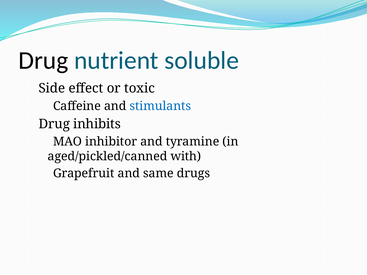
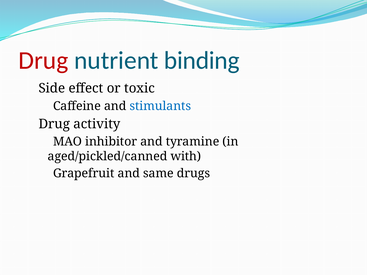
Drug at (43, 61) colour: black -> red
soluble: soluble -> binding
inhibits: inhibits -> activity
